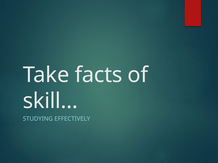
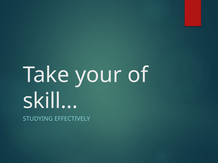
facts: facts -> your
